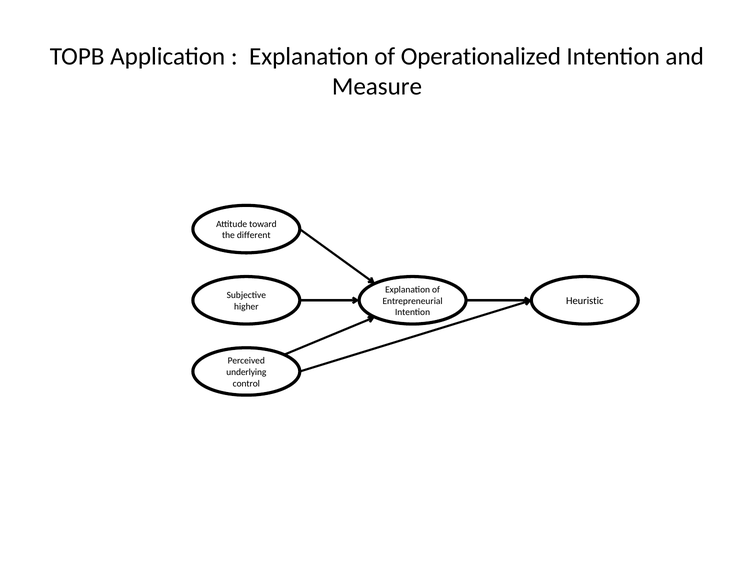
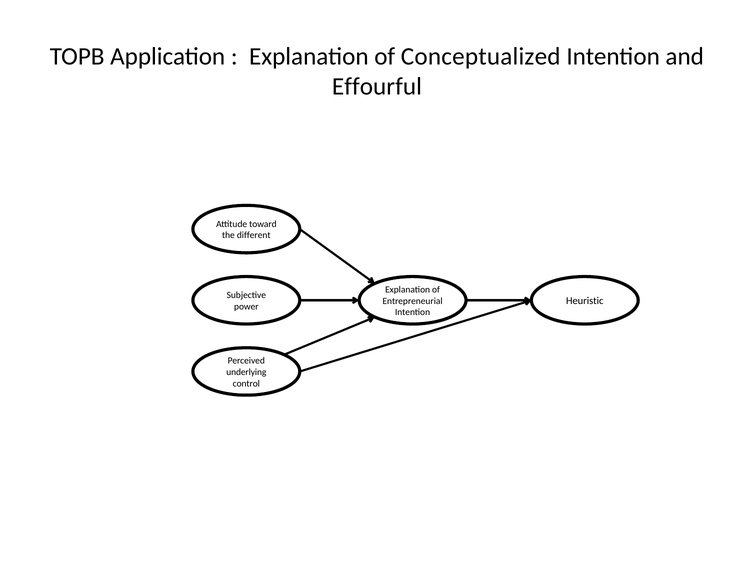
Operationalized: Operationalized -> Conceptualized
Measure: Measure -> Effourful
higher: higher -> power
